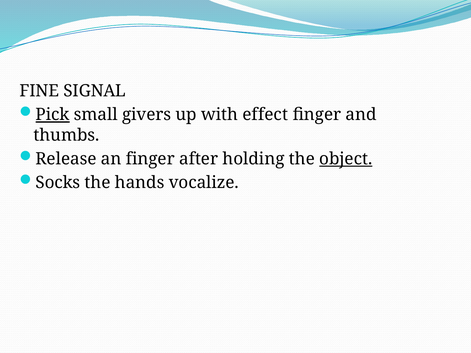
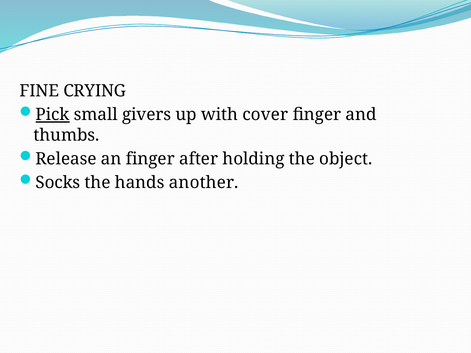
SIGNAL: SIGNAL -> CRYING
effect: effect -> cover
object underline: present -> none
vocalize: vocalize -> another
